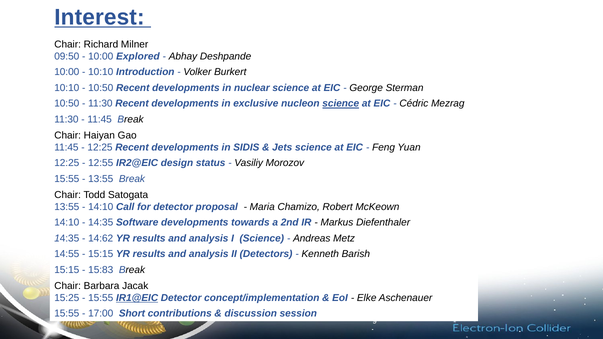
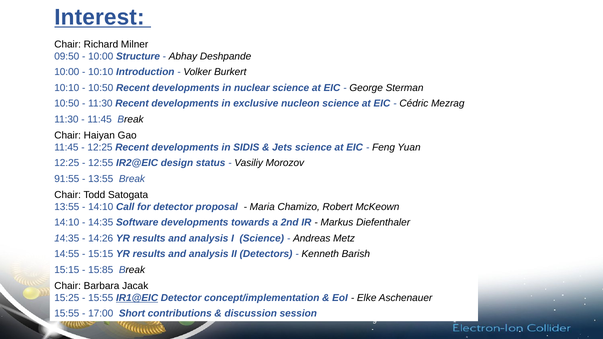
Explored: Explored -> Structure
science at (341, 104) underline: present -> none
15:55 at (67, 179): 15:55 -> 91:55
14:62: 14:62 -> 14:26
15:83: 15:83 -> 15:85
